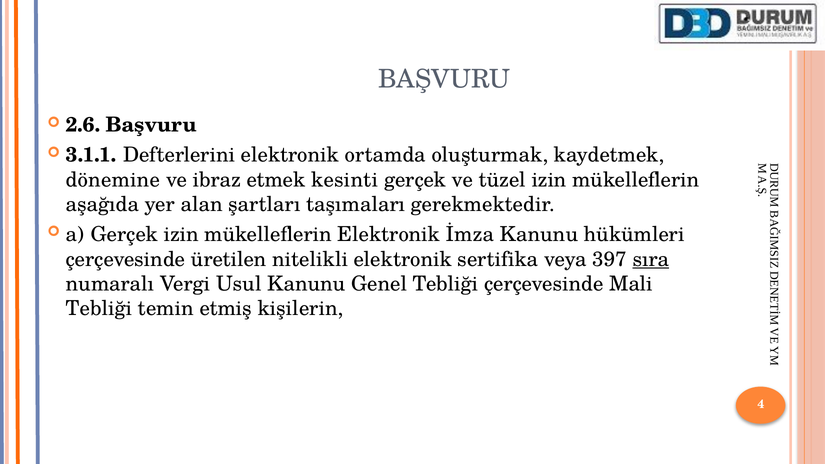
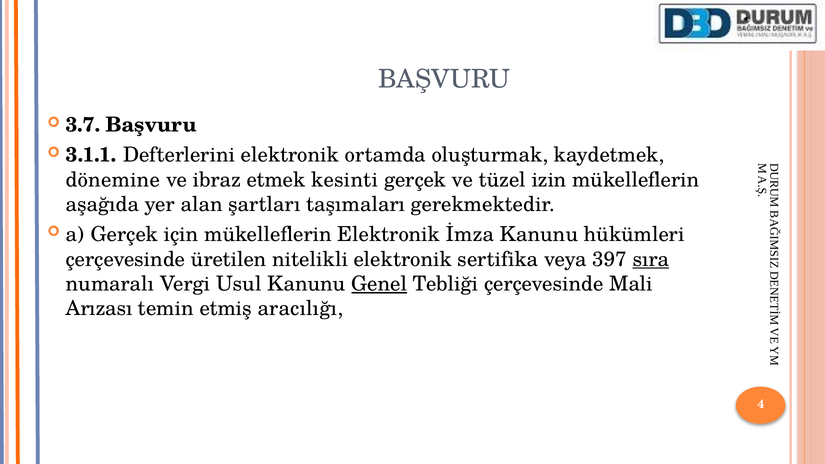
2.6: 2.6 -> 3.7
Gerçek izin: izin -> için
Genel underline: none -> present
Tebliği at (99, 309): Tebliği -> Arızası
kişilerin: kişilerin -> aracılığı
